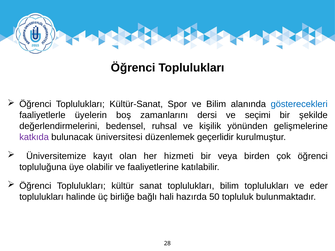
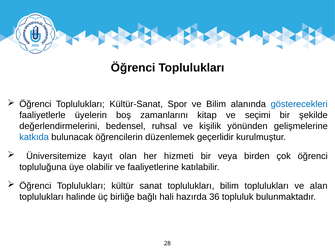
dersi: dersi -> kitap
katkıda colour: purple -> blue
üniversitesi: üniversitesi -> öğrencilerin
eder: eder -> alan
50: 50 -> 36
